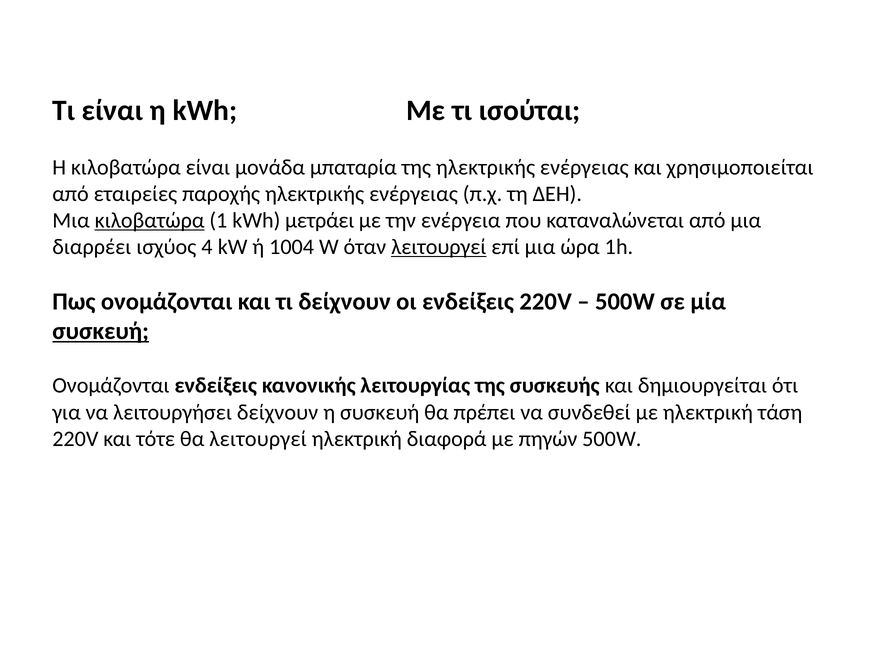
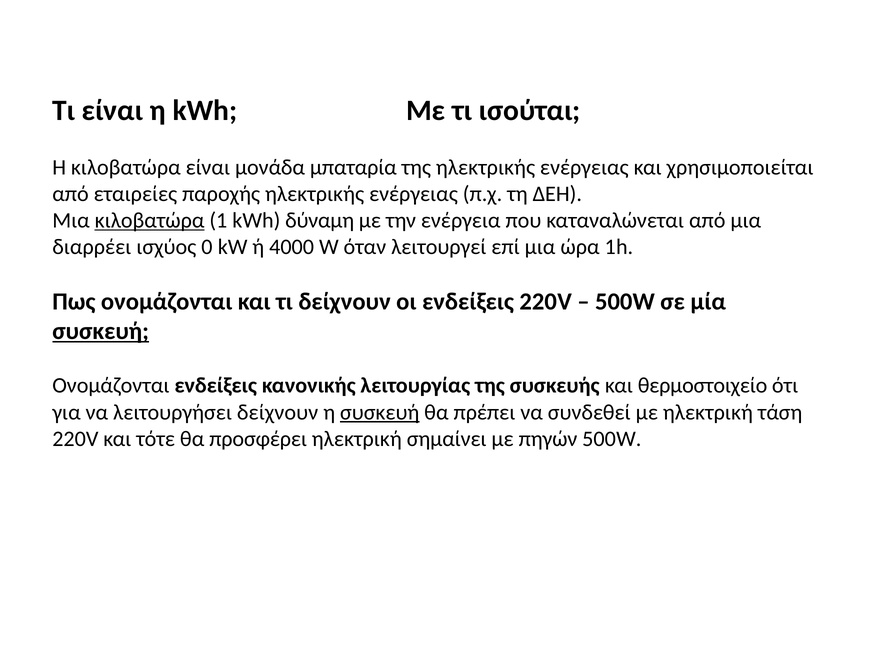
μετράει: μετράει -> δύναμη
4: 4 -> 0
1004: 1004 -> 4000
λειτουργεί at (439, 247) underline: present -> none
δημιουργείται: δημιουργείται -> θερμοστοιχείο
συσκευή at (380, 412) underline: none -> present
θα λειτουργεί: λειτουργεί -> προσφέρει
διαφορά: διαφορά -> σημαίνει
